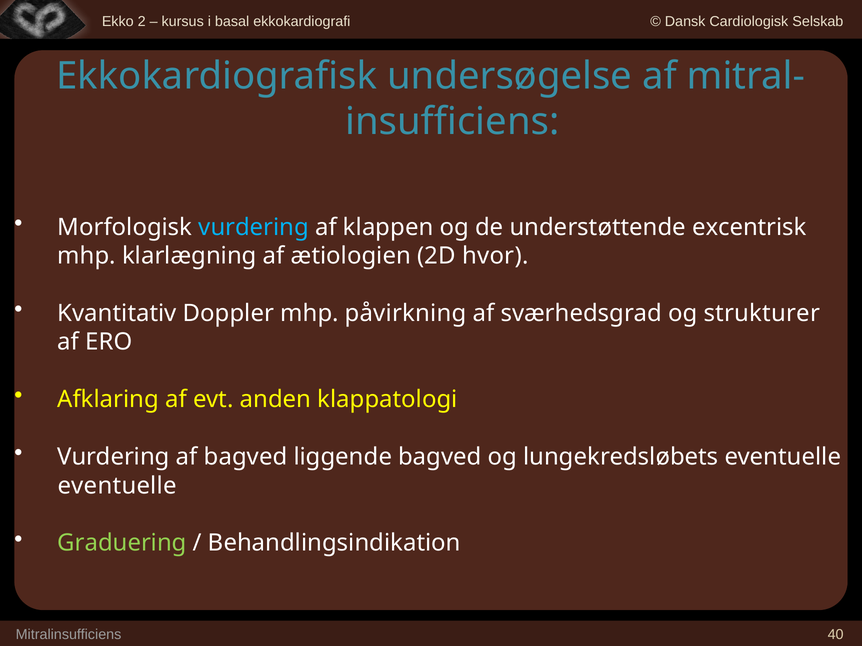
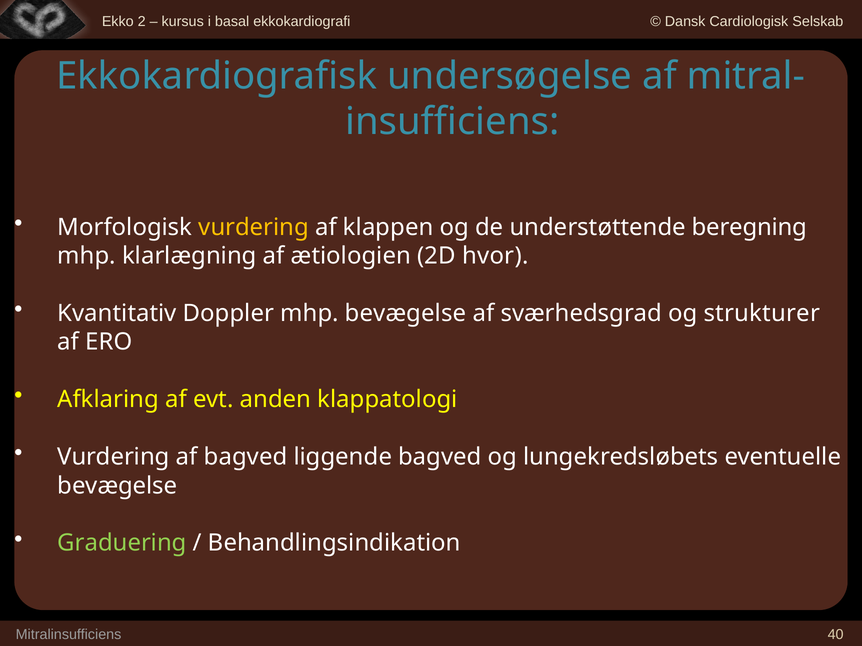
vurdering at (254, 227) colour: light blue -> yellow
excentrisk: excentrisk -> beregning
mhp påvirkning: påvirkning -> bevægelse
eventuelle at (117, 486): eventuelle -> bevægelse
